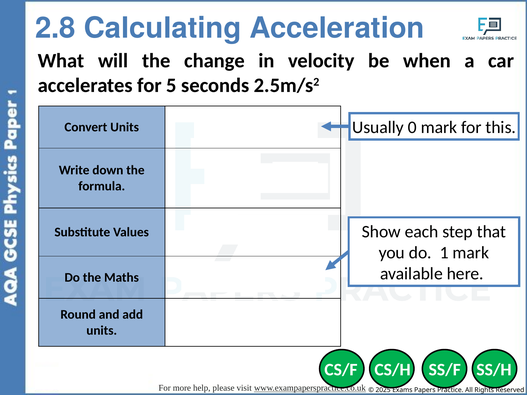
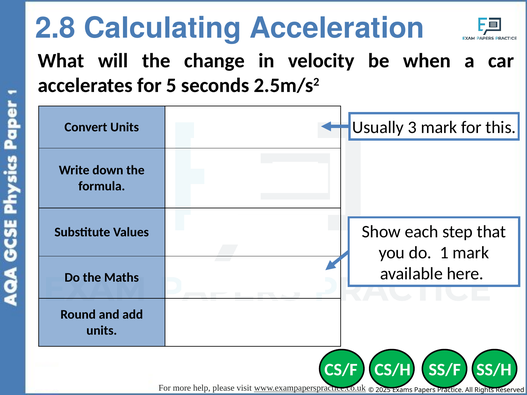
0: 0 -> 3
